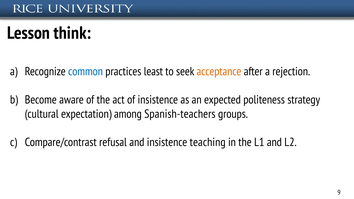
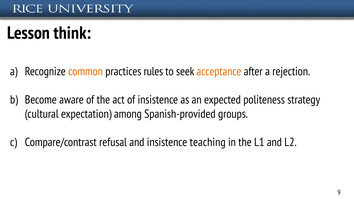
common colour: blue -> orange
least: least -> rules
Spanish-teachers: Spanish-teachers -> Spanish-provided
